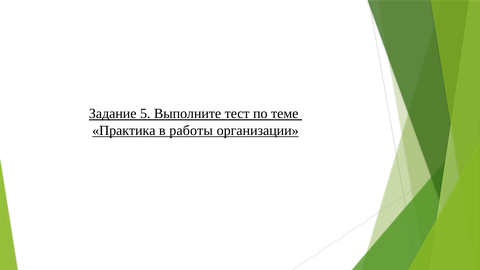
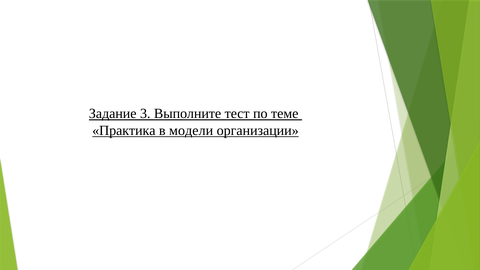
5: 5 -> 3
работы: работы -> модели
